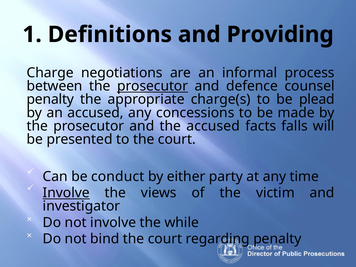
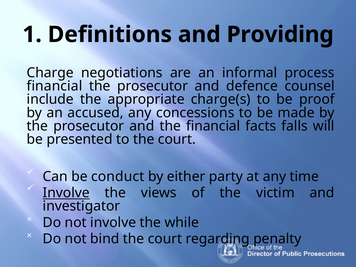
between at (55, 86): between -> financial
prosecutor at (153, 86) underline: present -> none
penalty at (50, 99): penalty -> include
plead: plead -> proof
the accused: accused -> financial
